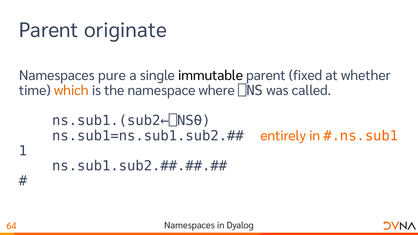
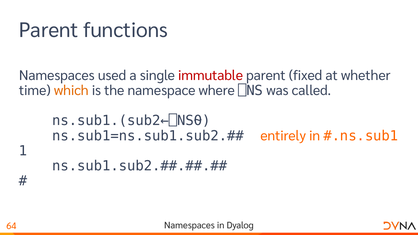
originate: originate -> functions
pure: pure -> used
immutable colour: black -> red
